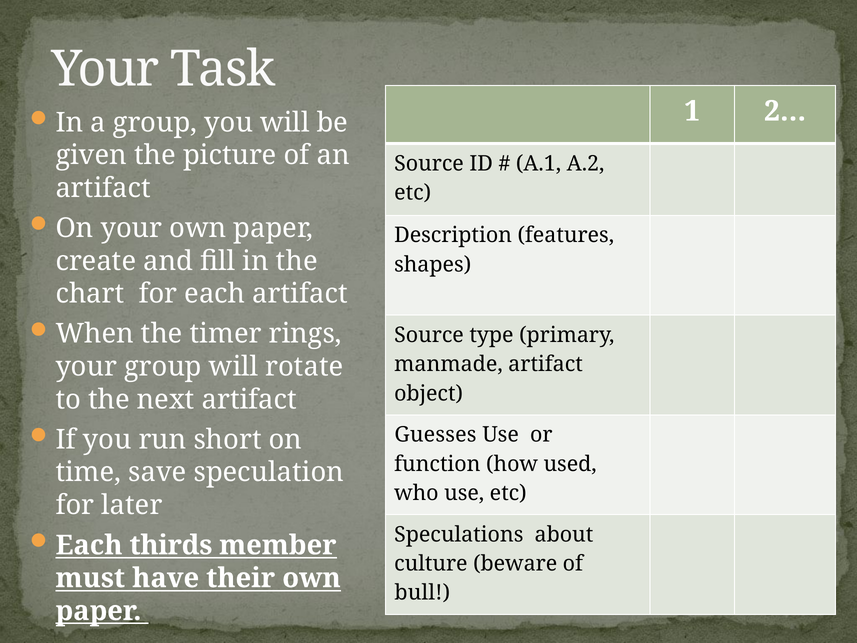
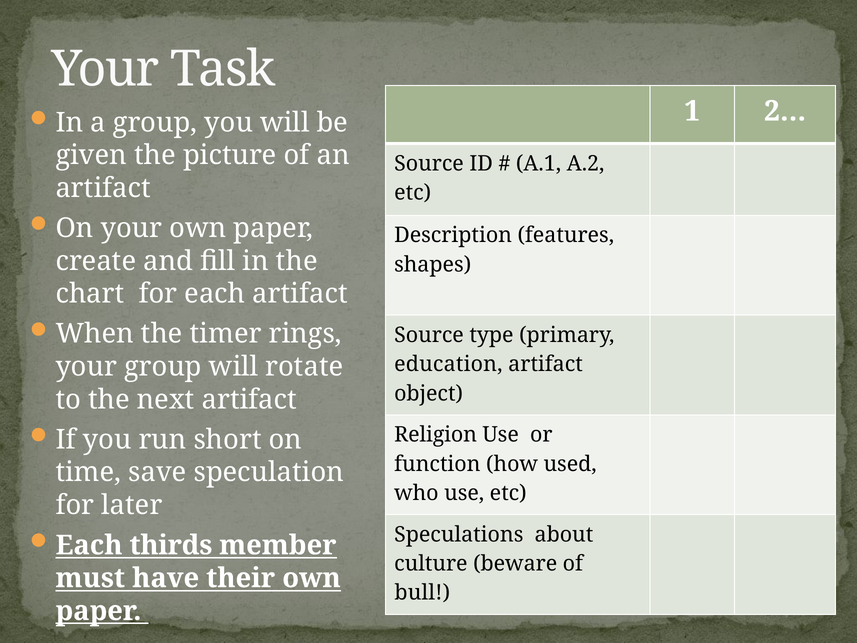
manmade: manmade -> education
Guesses: Guesses -> Religion
